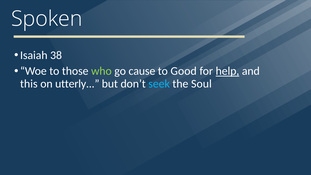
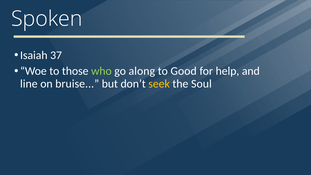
38: 38 -> 37
cause: cause -> along
help underline: present -> none
this: this -> line
utterly: utterly -> bruise
seek colour: light blue -> yellow
